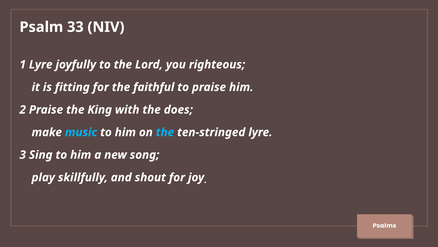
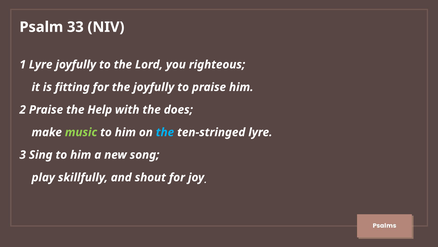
the faithful: faithful -> joyfully
King: King -> Help
music colour: light blue -> light green
